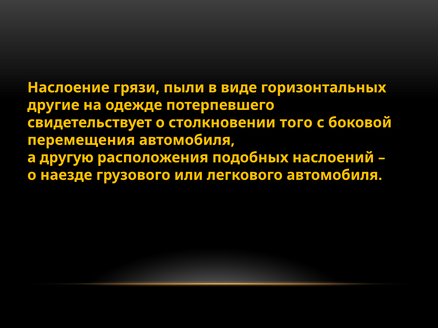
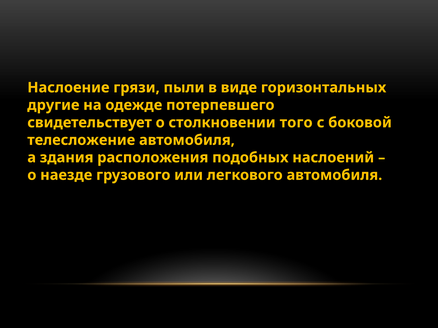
перемещения: перемещения -> телесложение
другую: другую -> здания
